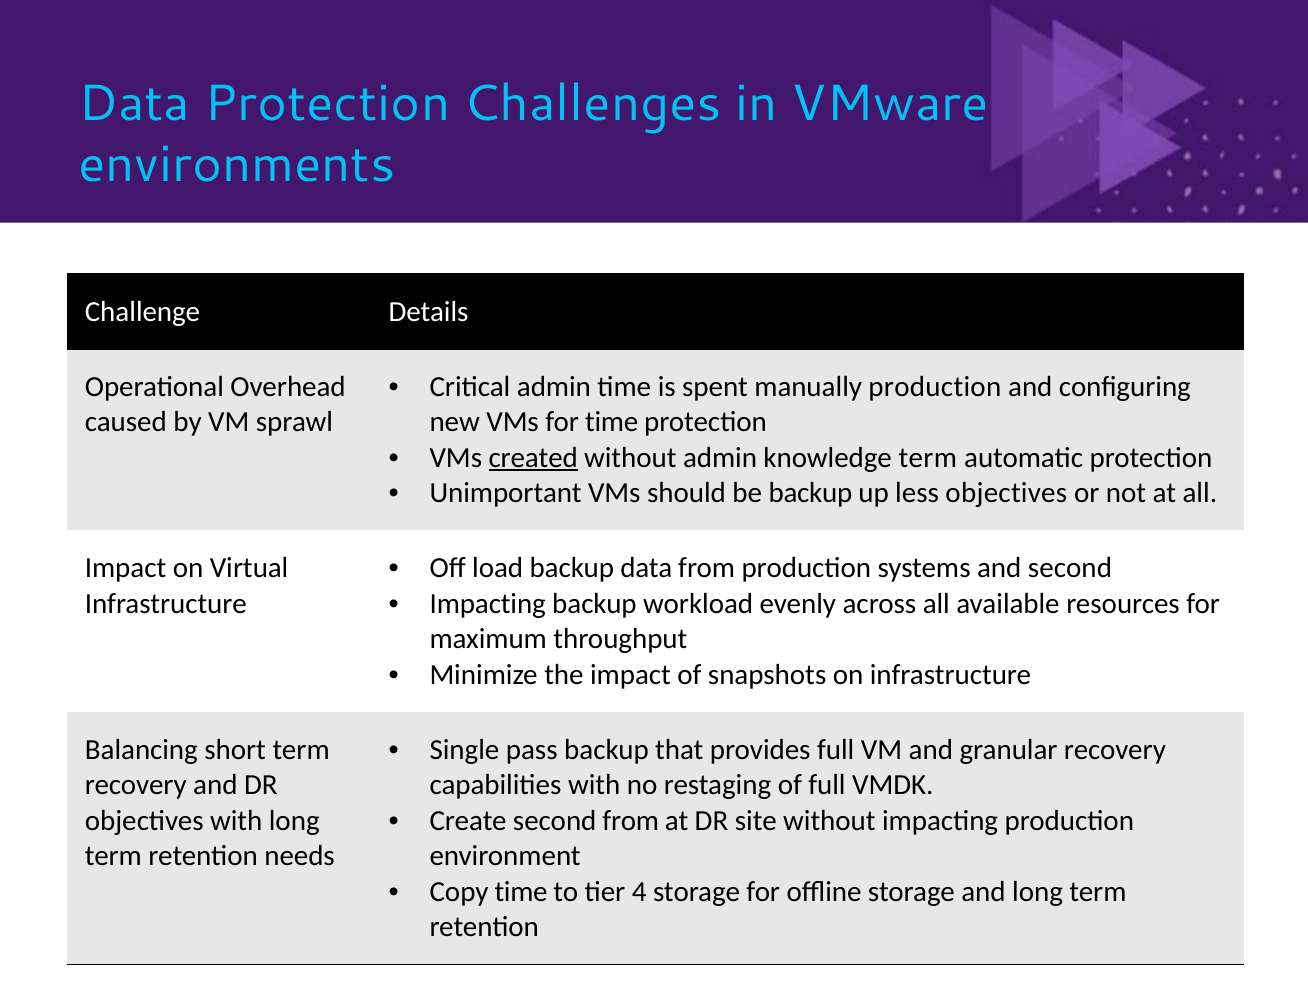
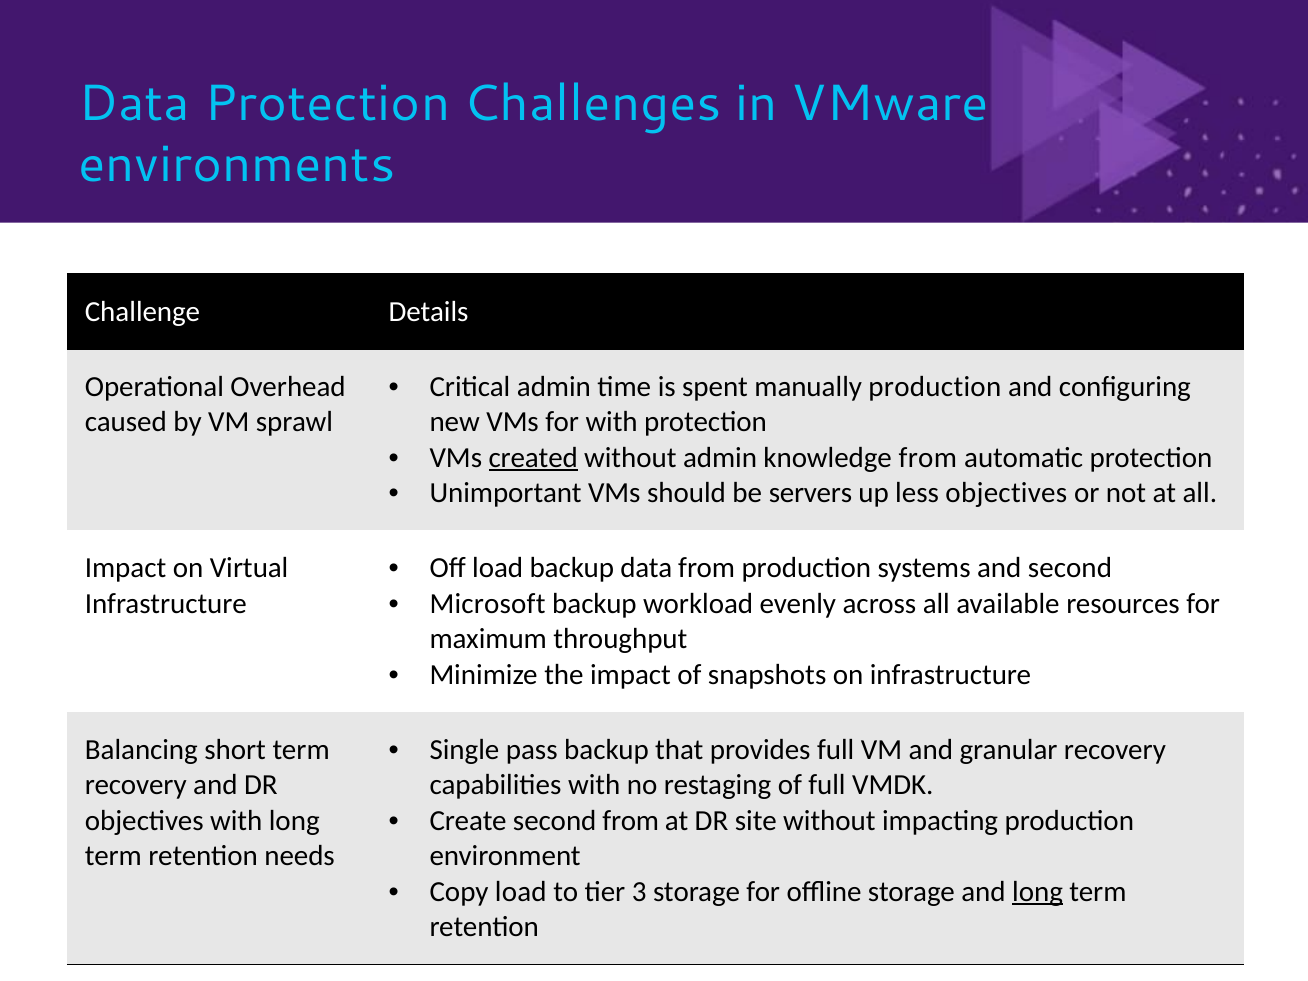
for time: time -> with
knowledge term: term -> from
be backup: backup -> servers
Impacting at (488, 604): Impacting -> Microsoft
Copy time: time -> load
4: 4 -> 3
long at (1038, 892) underline: none -> present
